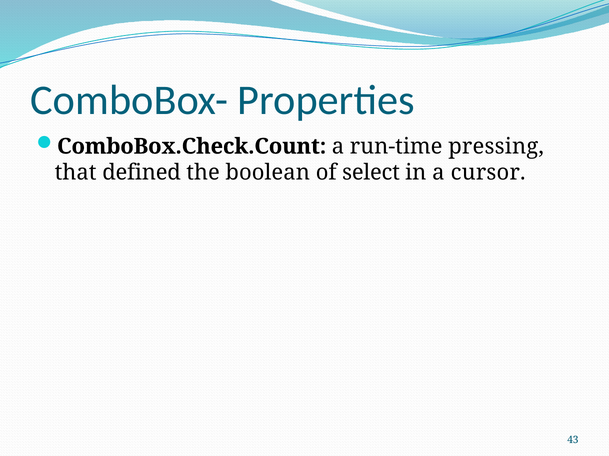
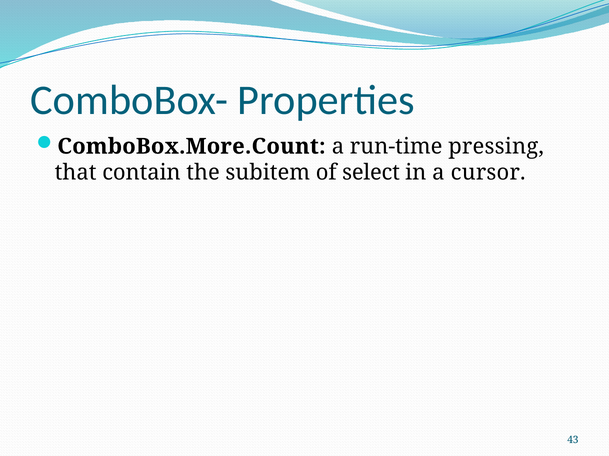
ComboBox.Check.Count: ComboBox.Check.Count -> ComboBox.More.Count
defined: defined -> contain
boolean: boolean -> subitem
